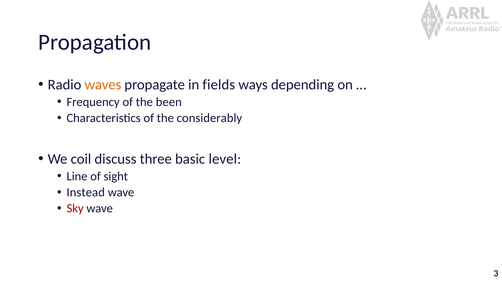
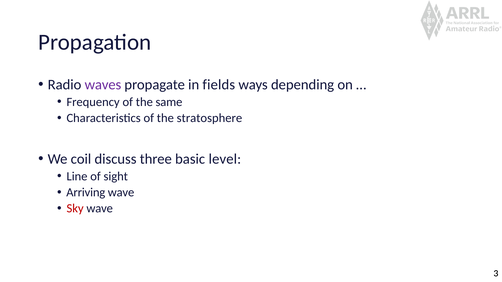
waves colour: orange -> purple
been: been -> same
considerably: considerably -> stratosphere
Instead: Instead -> Arriving
